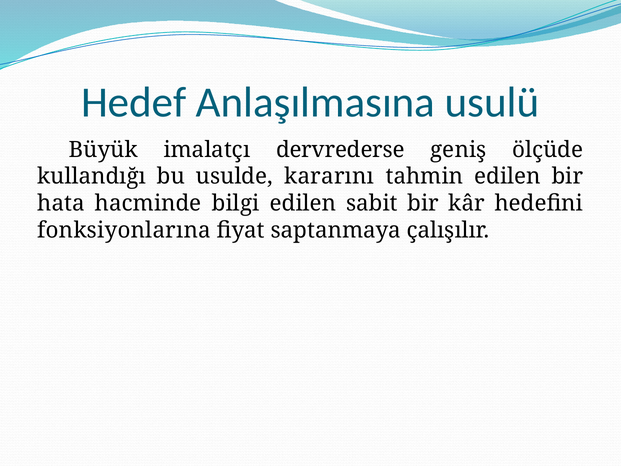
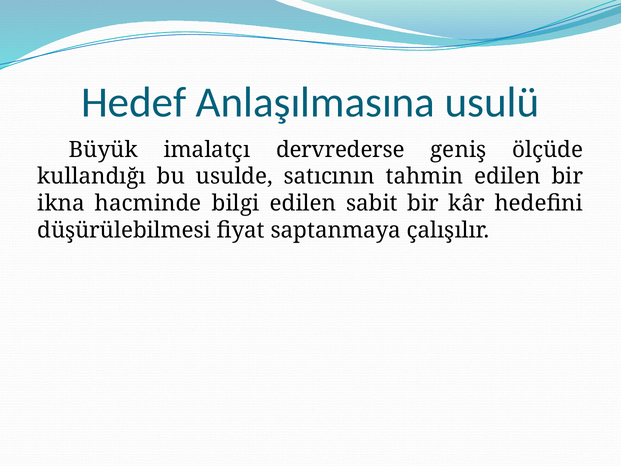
kararını: kararını -> satıcının
hata: hata -> ikna
fonksiyonlarına: fonksiyonlarına -> düşürülebilmesi
